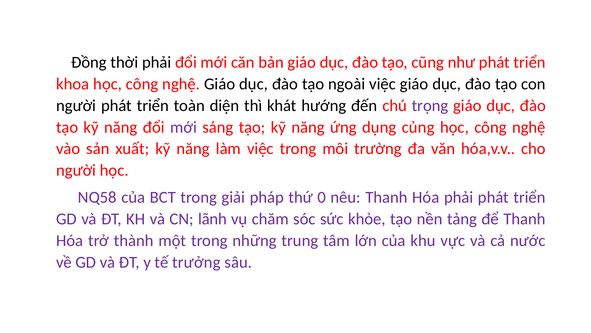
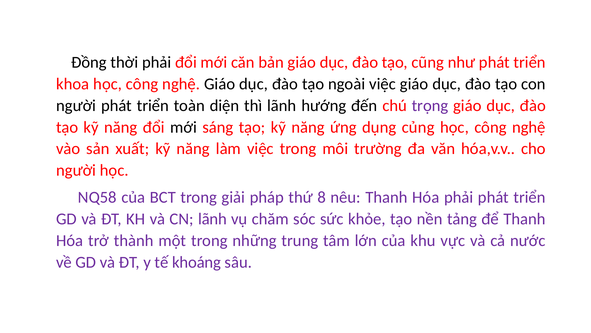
thì khát: khát -> lãnh
mới at (184, 127) colour: purple -> black
0: 0 -> 8
trưởng: trưởng -> khoáng
